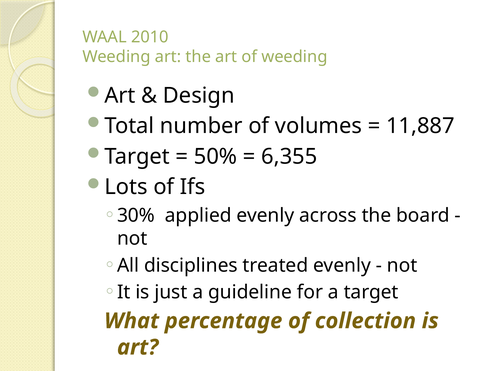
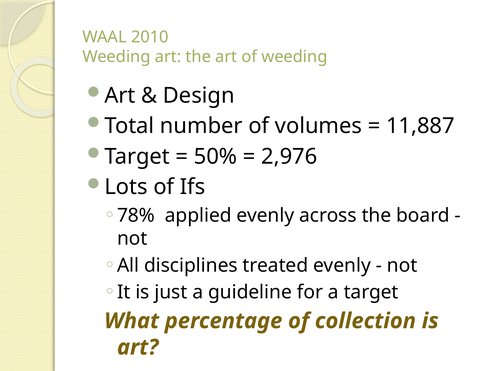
6,355: 6,355 -> 2,976
30%: 30% -> 78%
